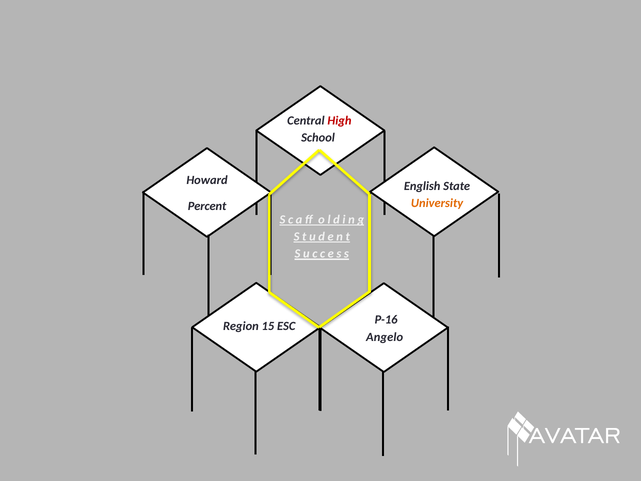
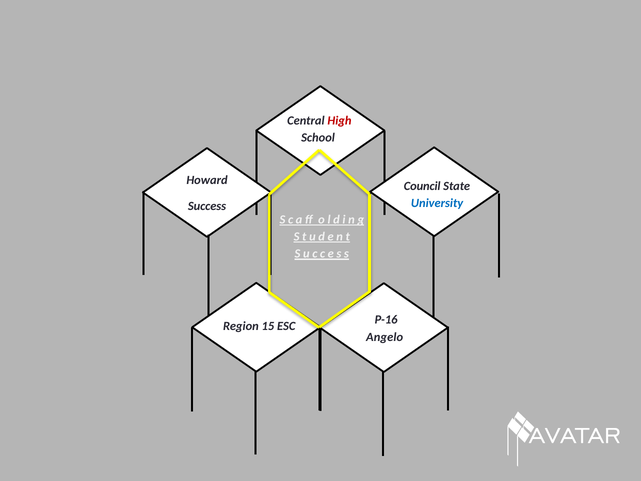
English: English -> Council
University colour: orange -> blue
Percent at (207, 206): Percent -> Success
